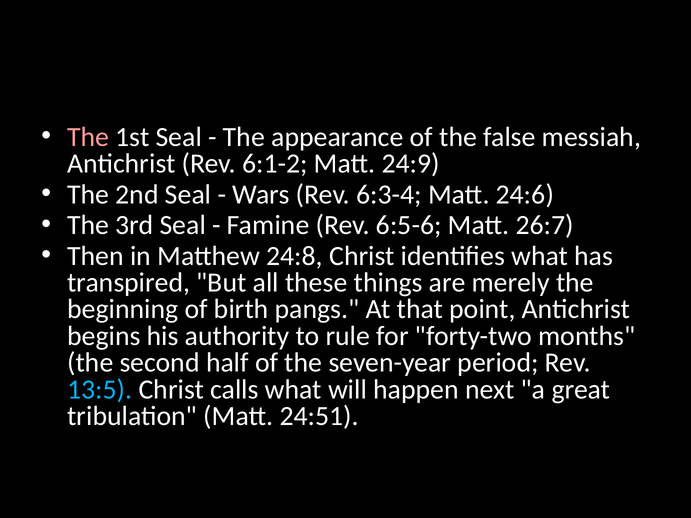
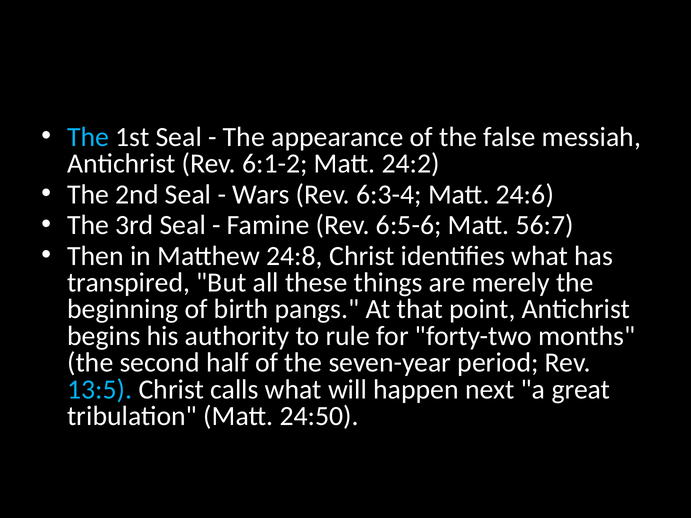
The at (88, 137) colour: pink -> light blue
24:9: 24:9 -> 24:2
26:7: 26:7 -> 56:7
24:51: 24:51 -> 24:50
